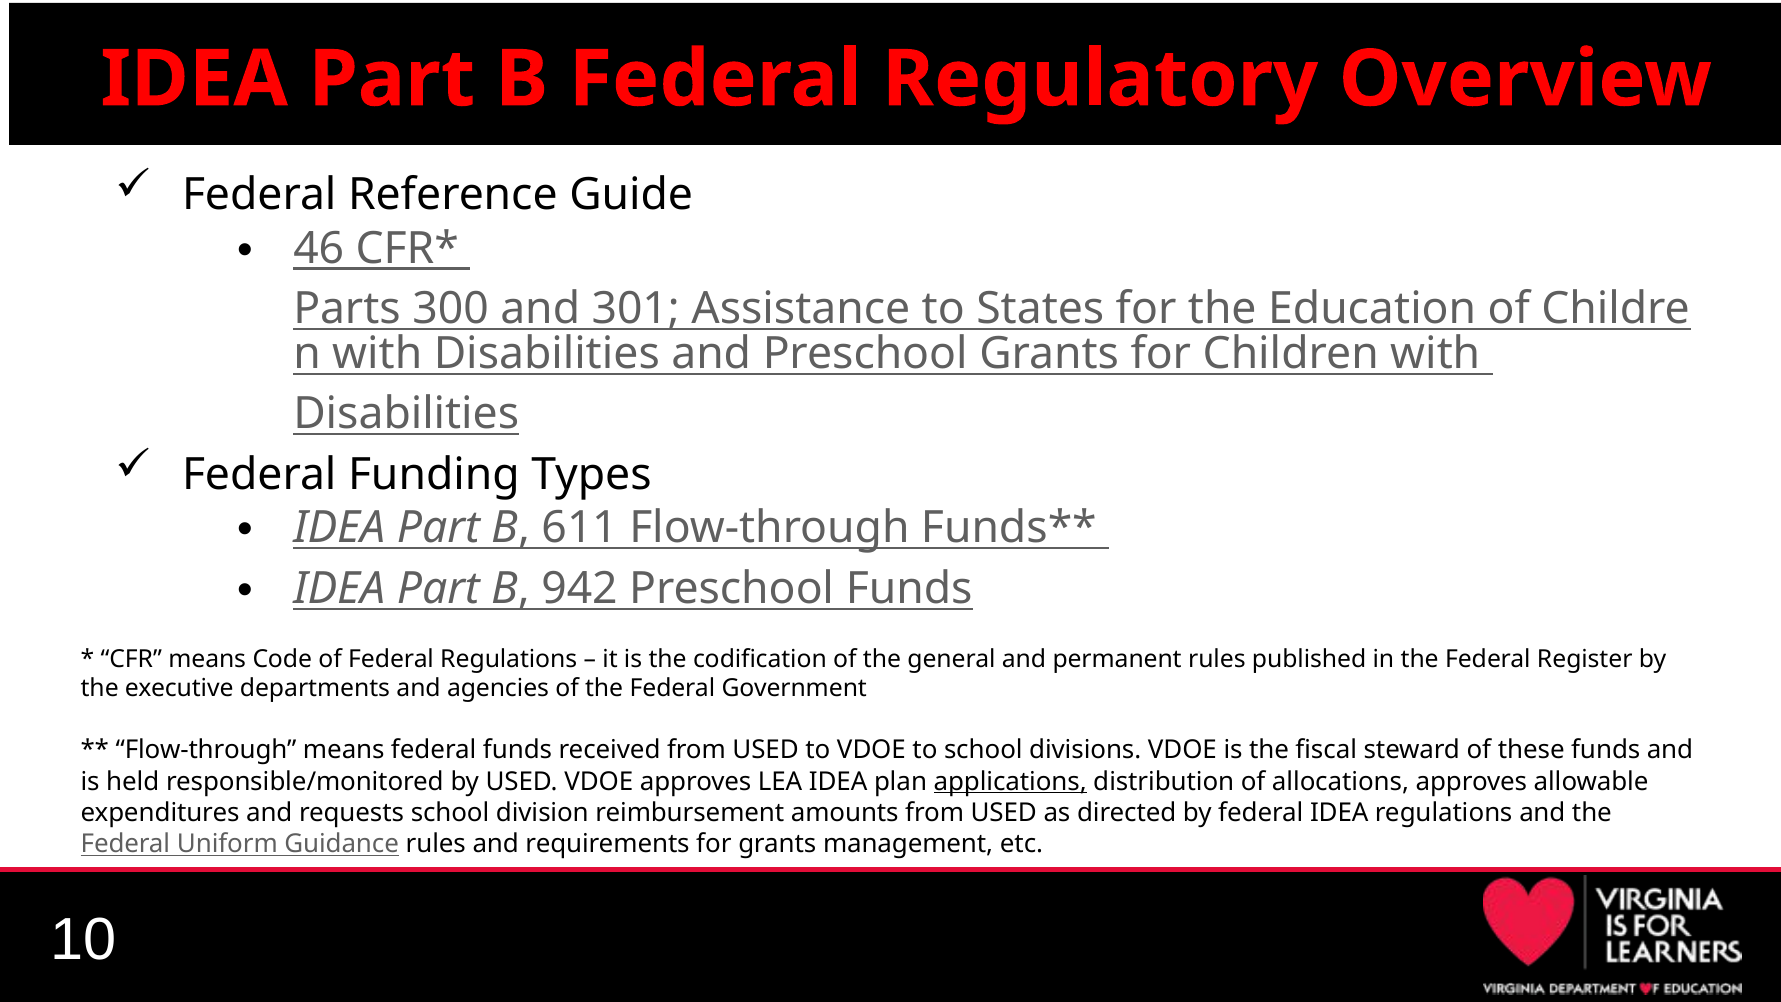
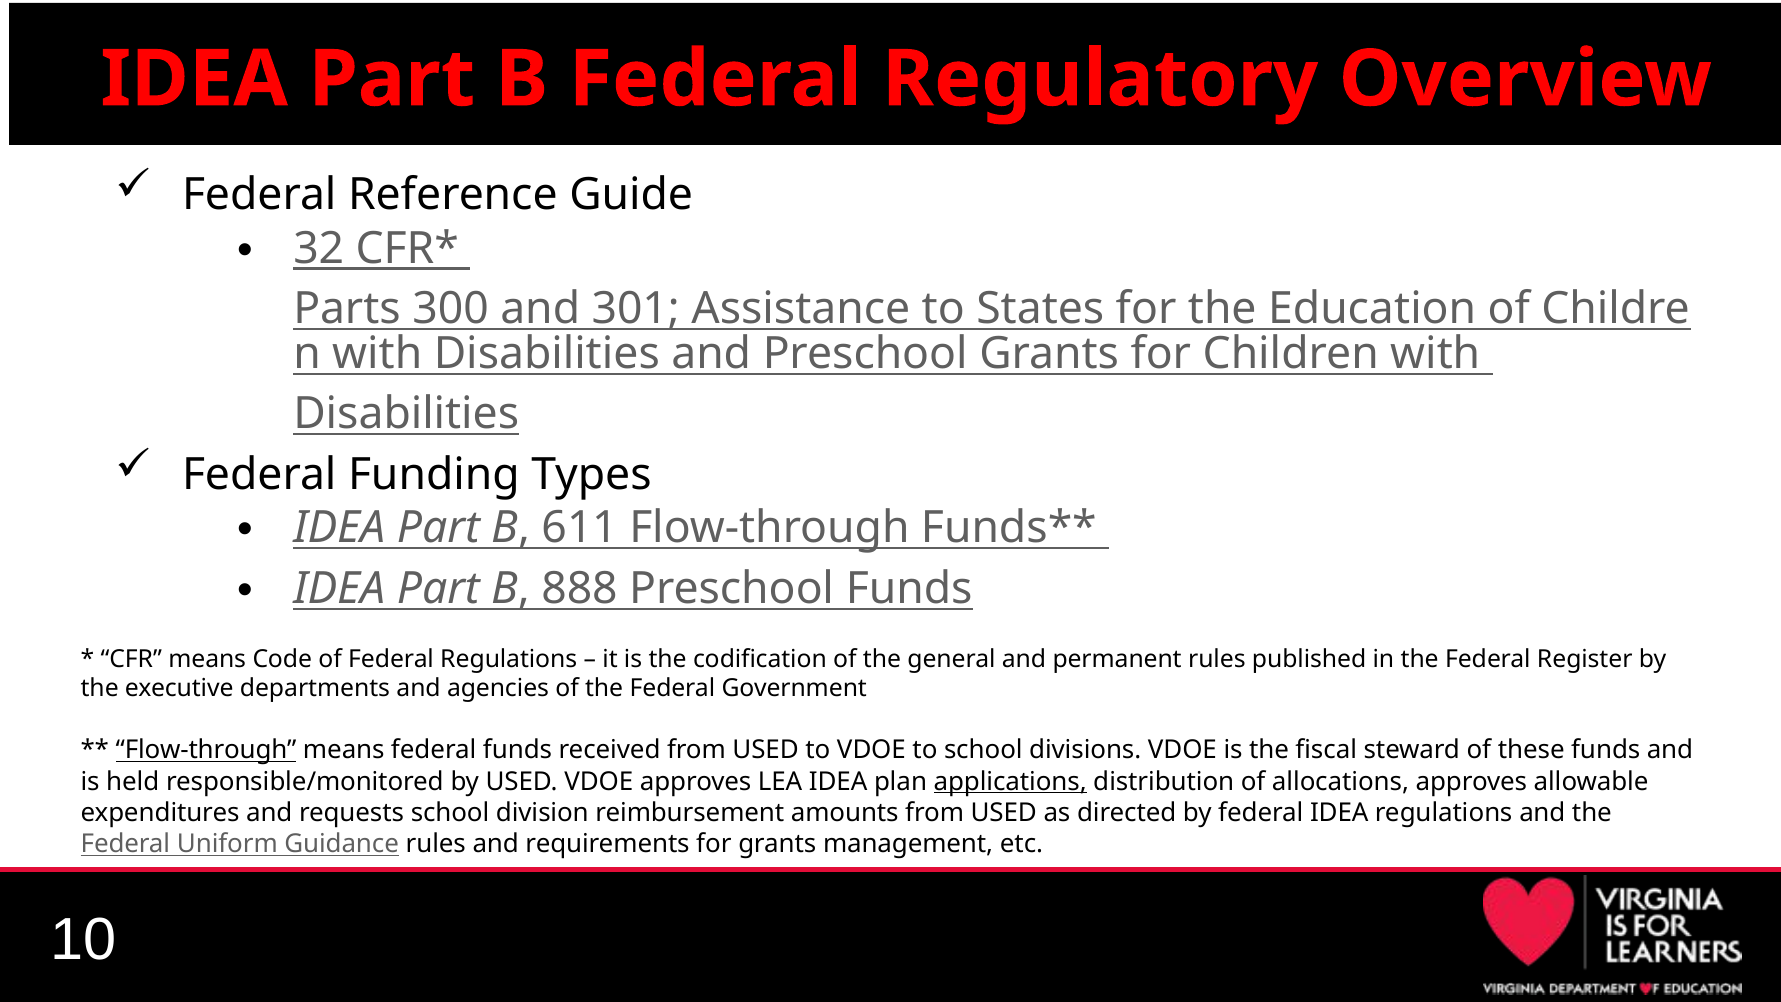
46: 46 -> 32
942: 942 -> 888
Flow-through at (206, 750) underline: none -> present
